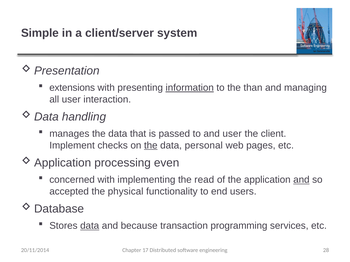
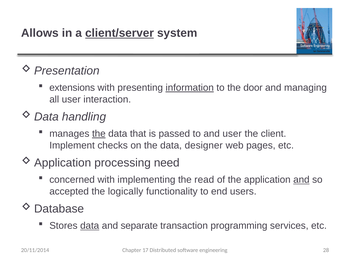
Simple: Simple -> Allows
client/server underline: none -> present
than: than -> door
the at (99, 134) underline: none -> present
the at (151, 146) underline: present -> none
personal: personal -> designer
even: even -> need
physical: physical -> logically
because: because -> separate
